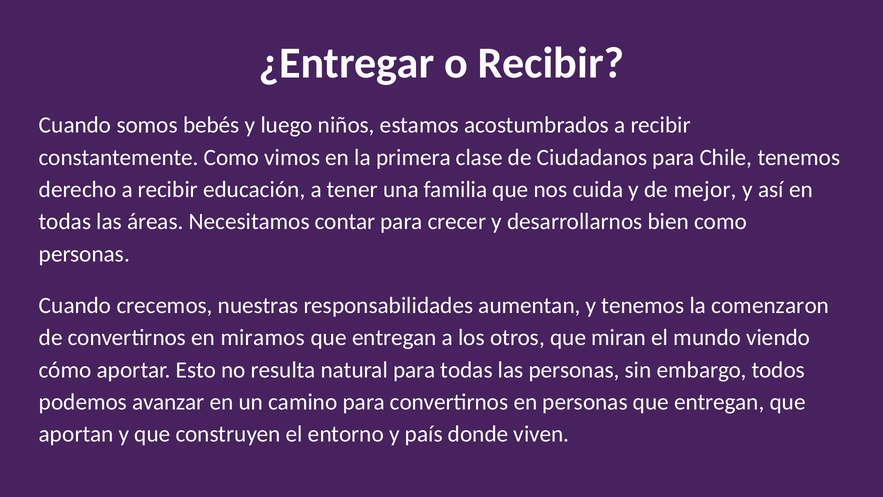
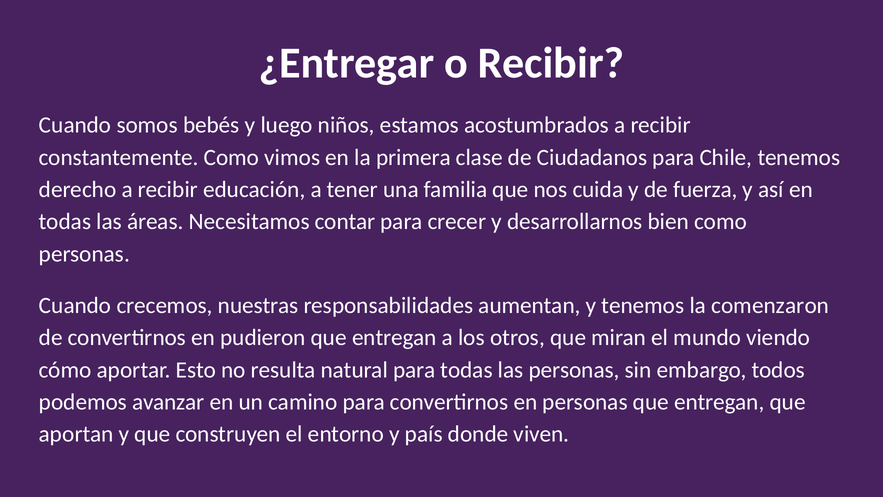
mejor: mejor -> fuerza
miramos: miramos -> pudieron
